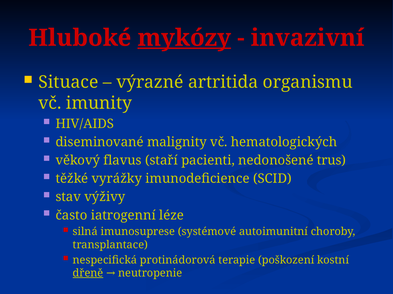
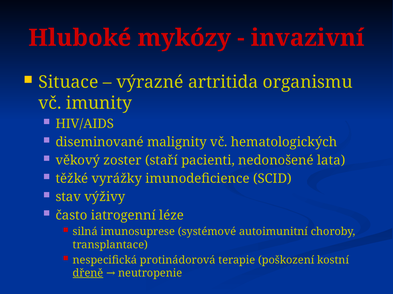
mykózy underline: present -> none
flavus: flavus -> zoster
trus: trus -> lata
